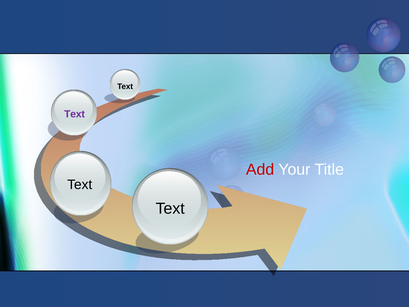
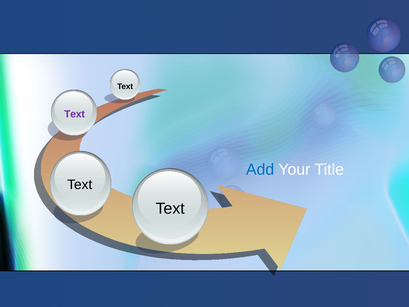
Add colour: red -> blue
